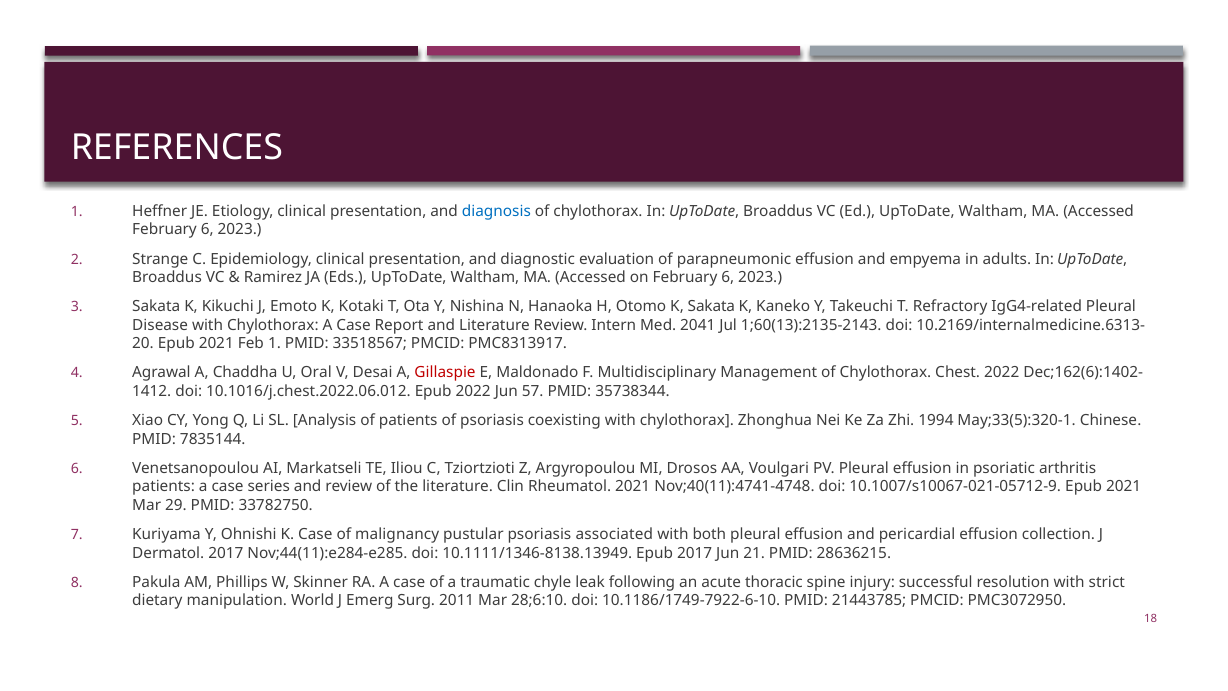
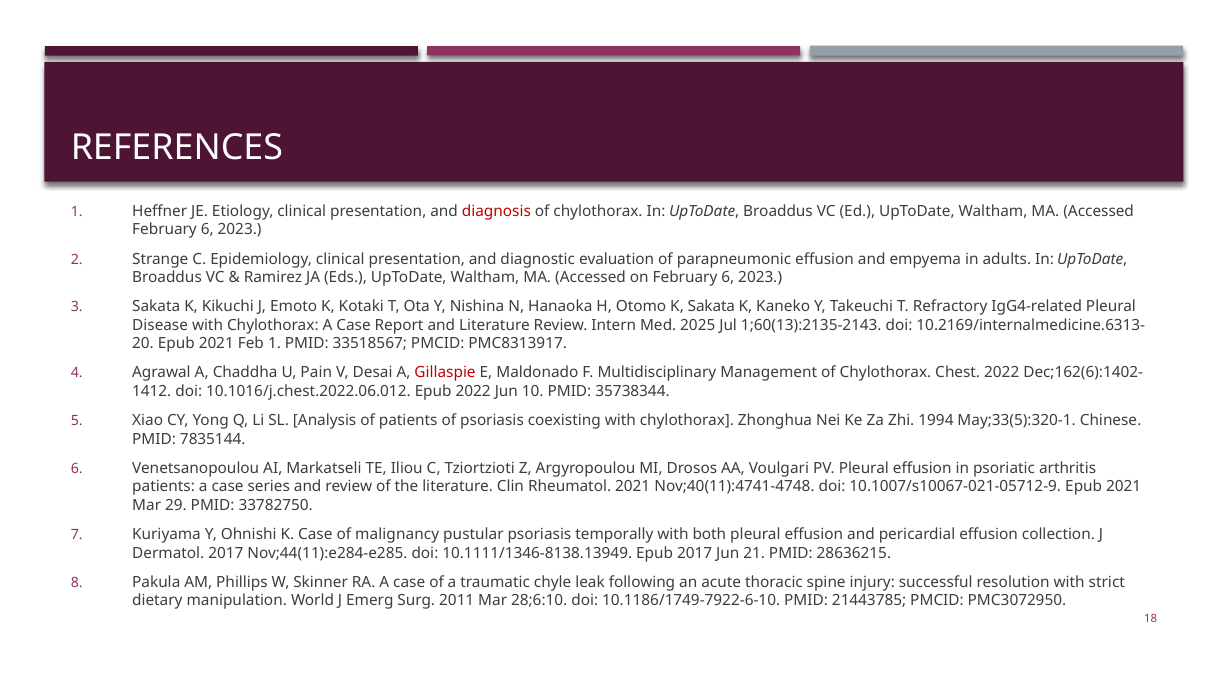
diagnosis colour: blue -> red
2041: 2041 -> 2025
Oral: Oral -> Pain
57: 57 -> 10
associated: associated -> temporally
